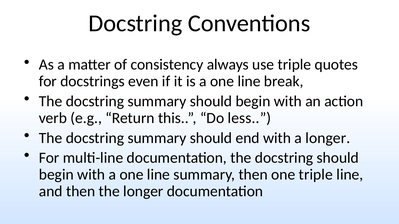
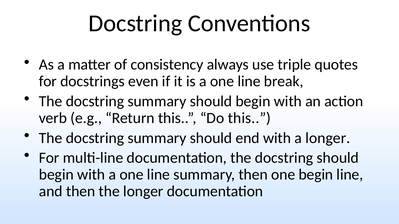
Do less: less -> this
one triple: triple -> begin
